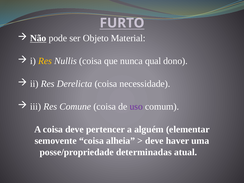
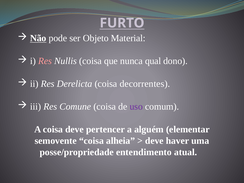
Res at (45, 61) colour: yellow -> pink
necessidade: necessidade -> decorrentes
determinadas: determinadas -> entendimento
